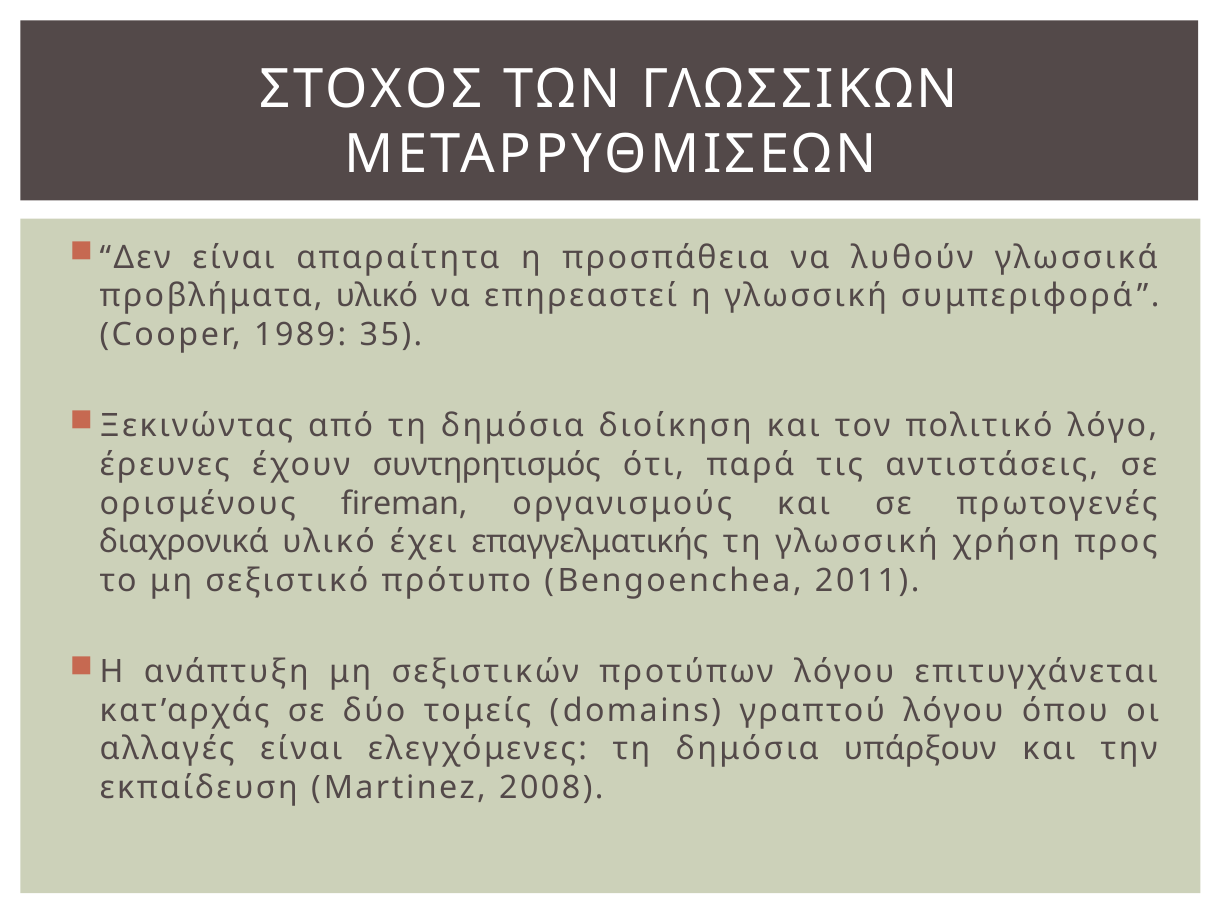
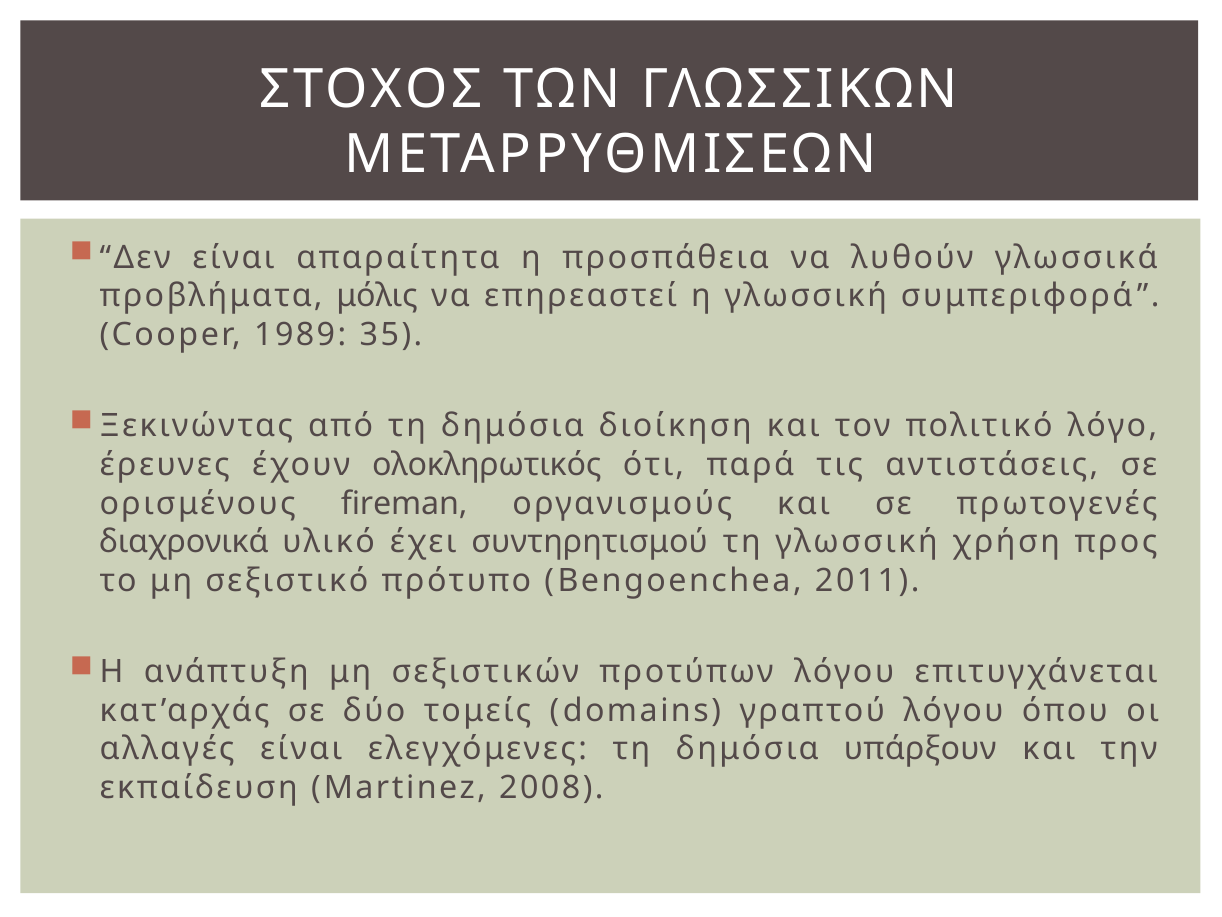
προβλήματα υλικό: υλικό -> μόλις
συντηρητισμός: συντηρητισμός -> ολοκληρωτικός
επαγγελματικής: επαγγελματικής -> συντηρητισμού
